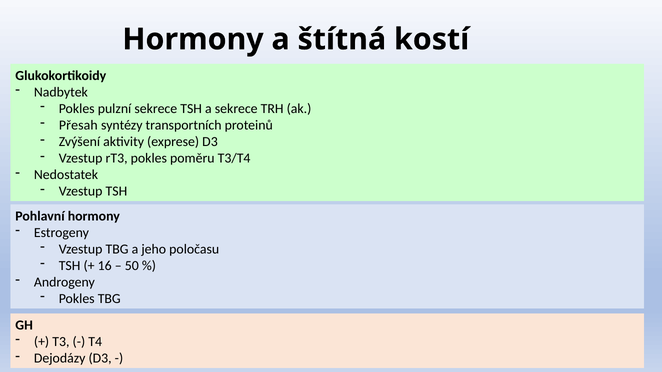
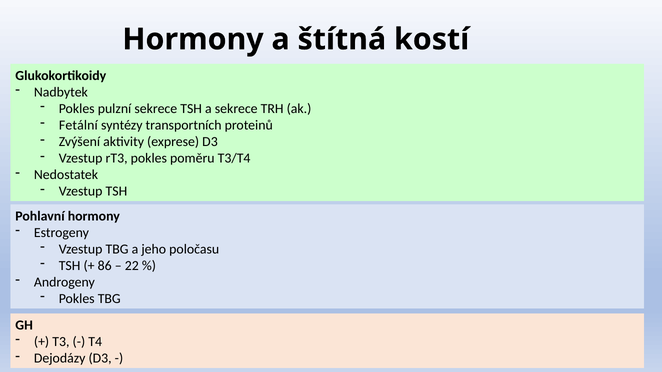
Přesah: Přesah -> Fetální
16: 16 -> 86
50: 50 -> 22
